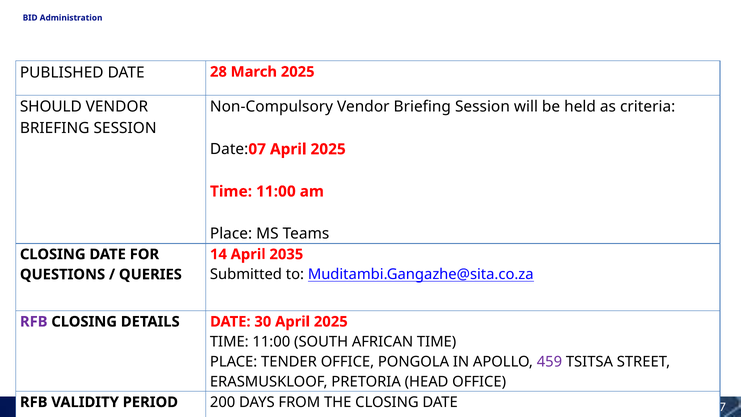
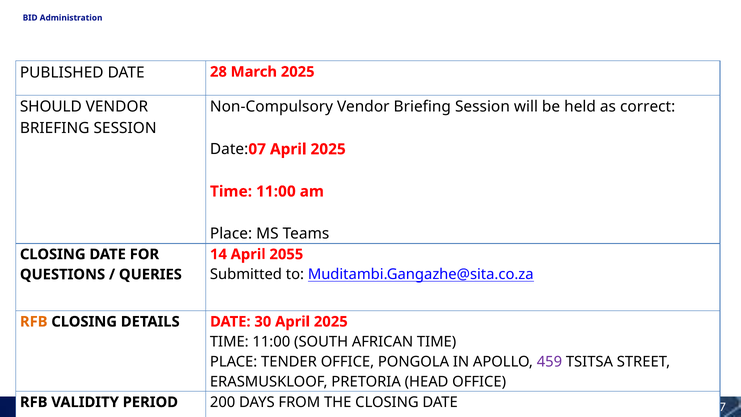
criteria: criteria -> correct
2035: 2035 -> 2055
RFB at (34, 322) colour: purple -> orange
